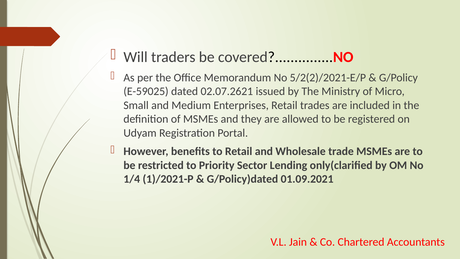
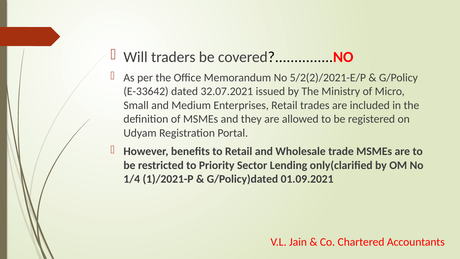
E-59025: E-59025 -> E-33642
02.07.2621: 02.07.2621 -> 32.07.2021
